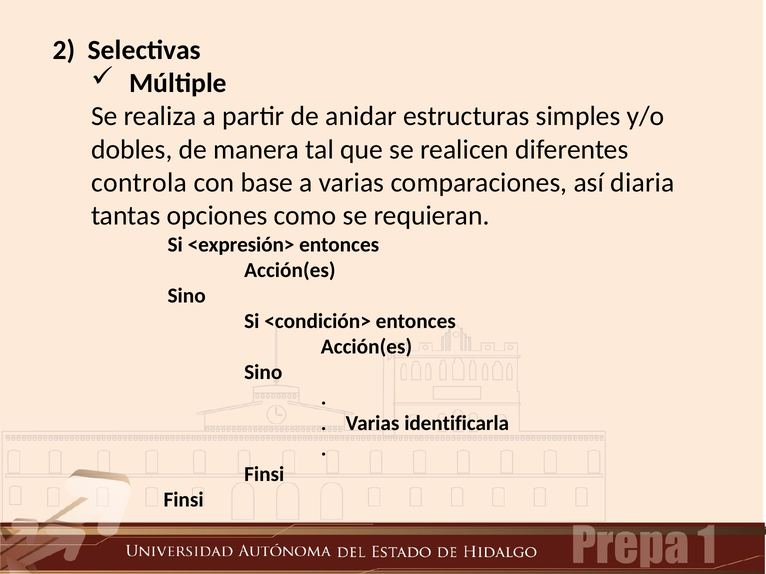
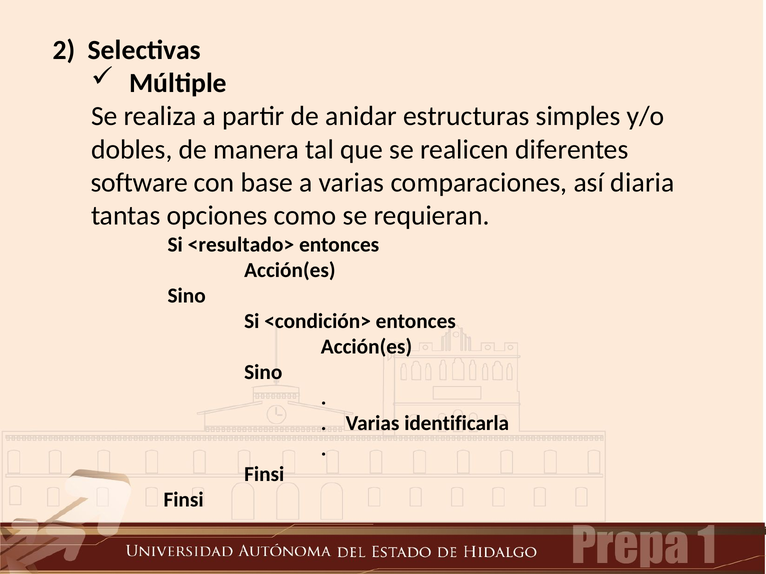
controla: controla -> software
<expresión>: <expresión> -> <resultado>
